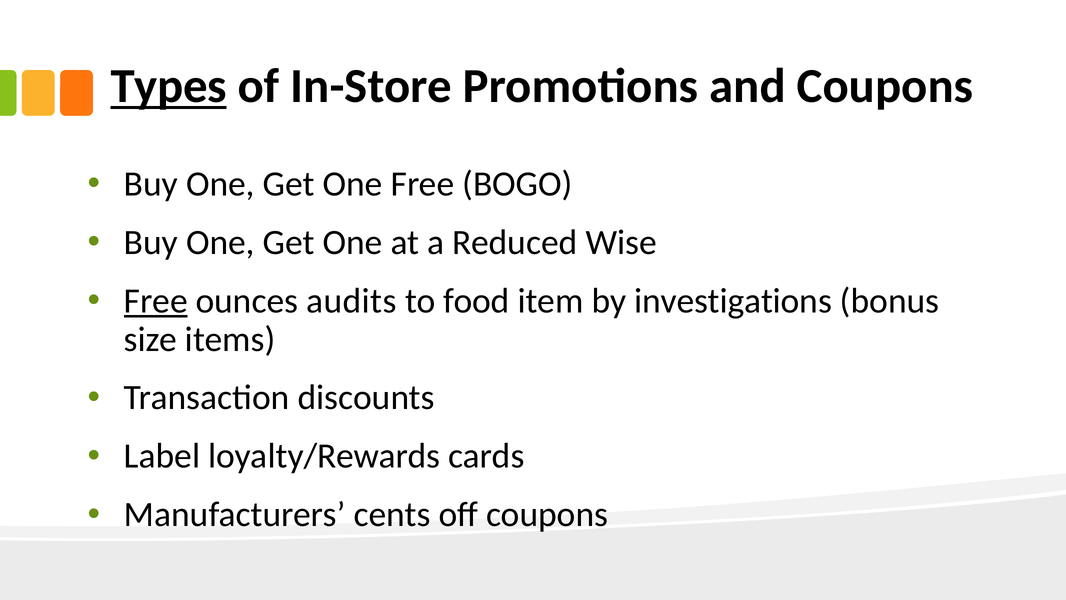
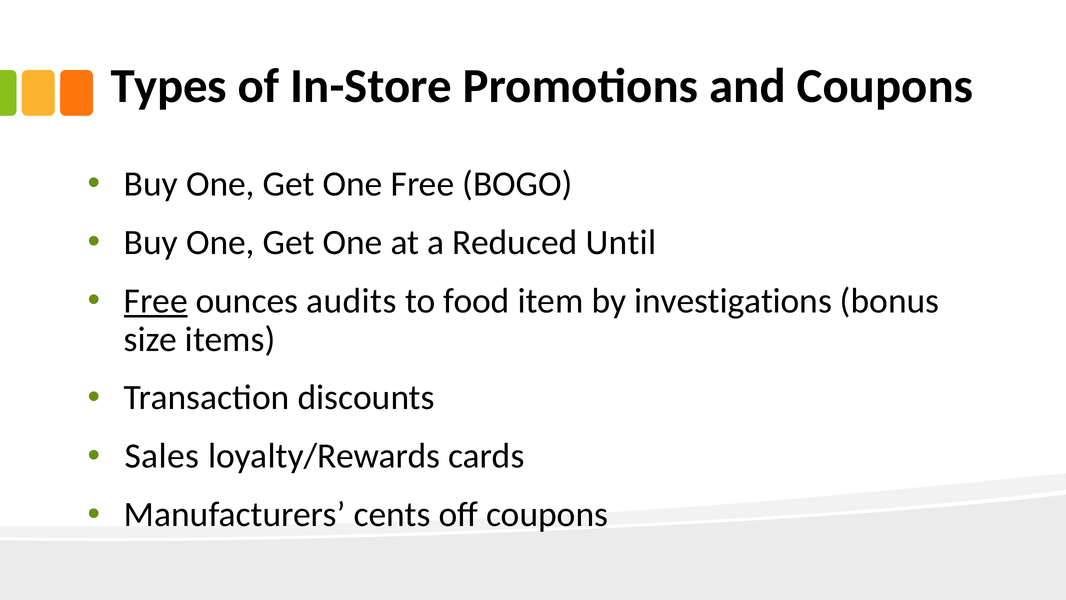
Types underline: present -> none
Wise: Wise -> Until
Label: Label -> Sales
